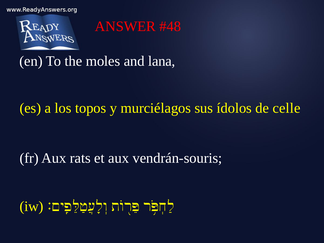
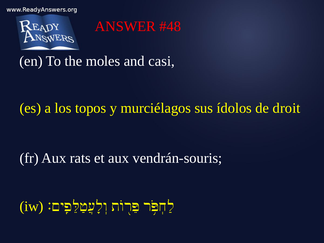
lana: lana -> casi
celle: celle -> droit
